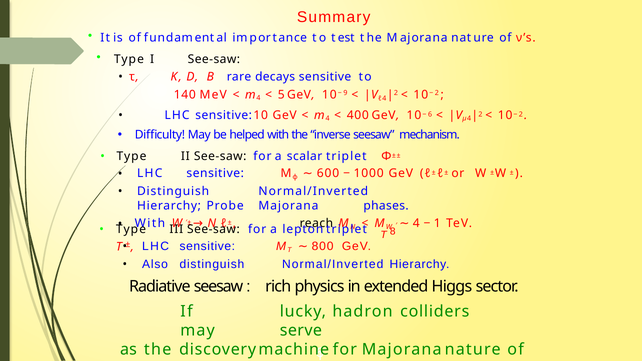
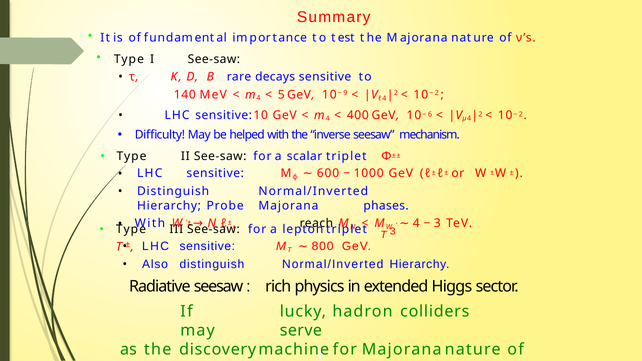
1 at (437, 223): 1 -> 3
T 8: 8 -> 3
